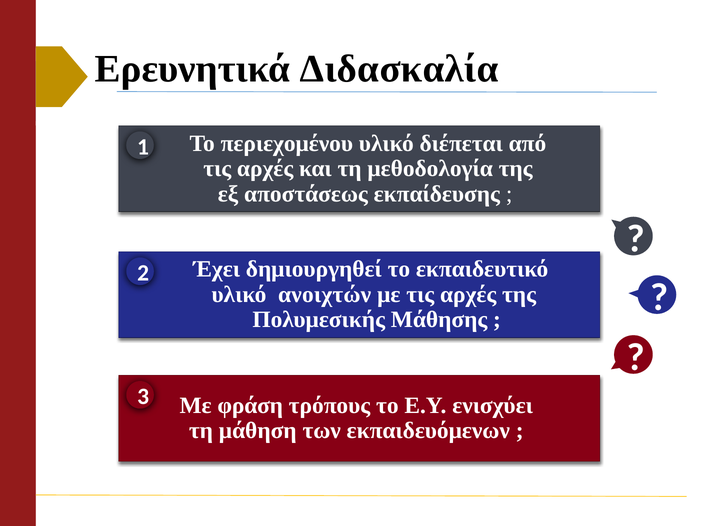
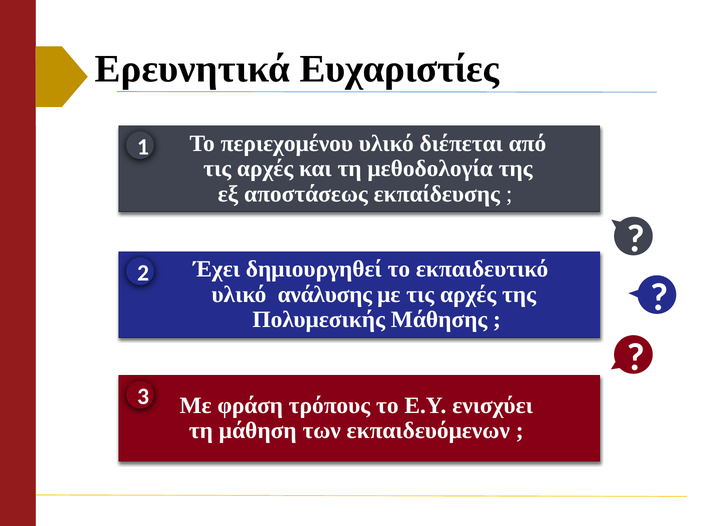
Διδασκαλία: Διδασκαλία -> Ευχαριστίες
ανοιχτών: ανοιχτών -> ανάλυσης
